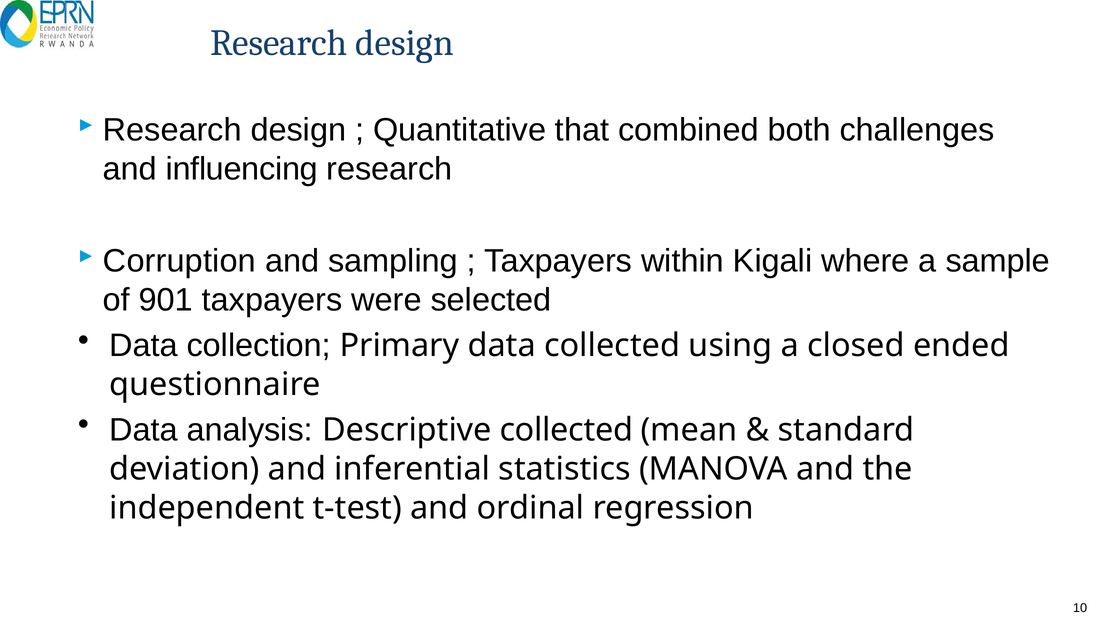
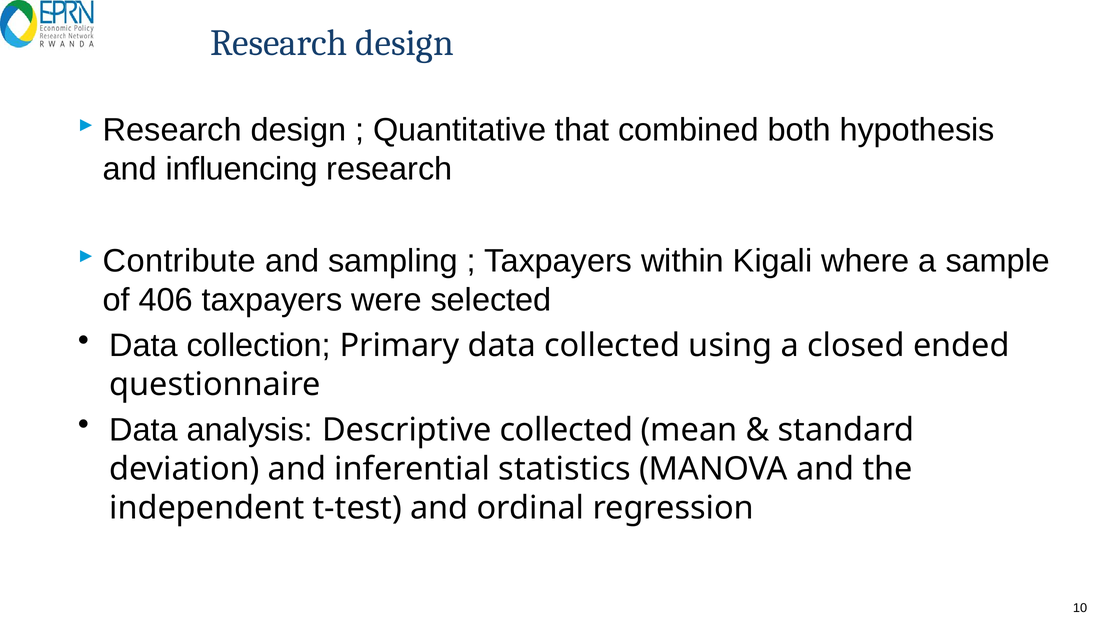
challenges: challenges -> hypothesis
Corruption: Corruption -> Contribute
901: 901 -> 406
